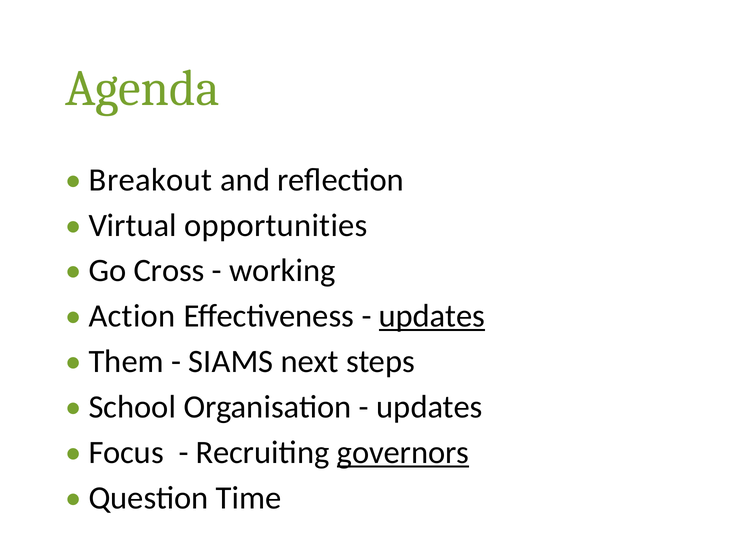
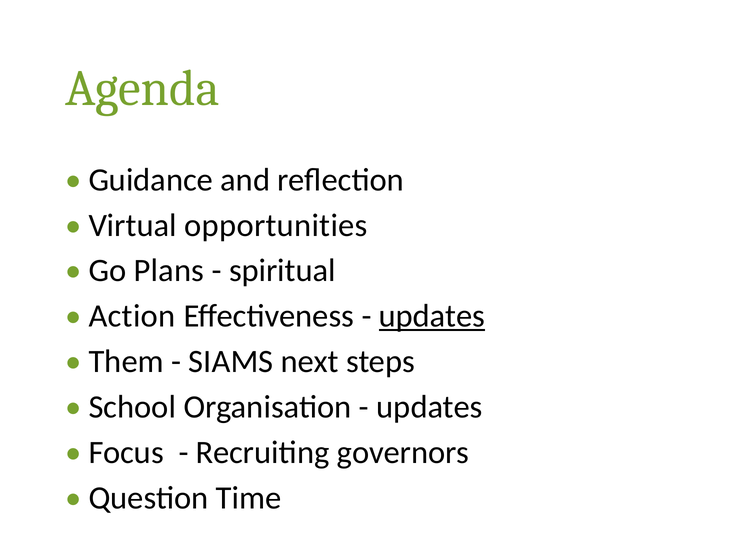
Breakout: Breakout -> Guidance
Cross: Cross -> Plans
working: working -> spiritual
governors underline: present -> none
